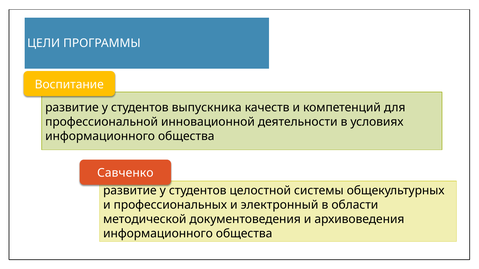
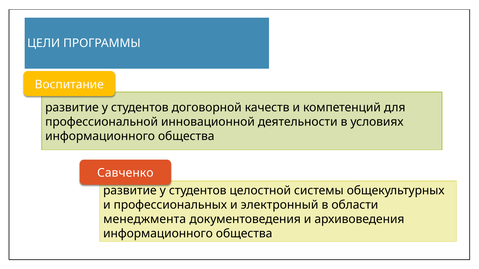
выпускника: выпускника -> договорной
методической: методической -> менеджмента
